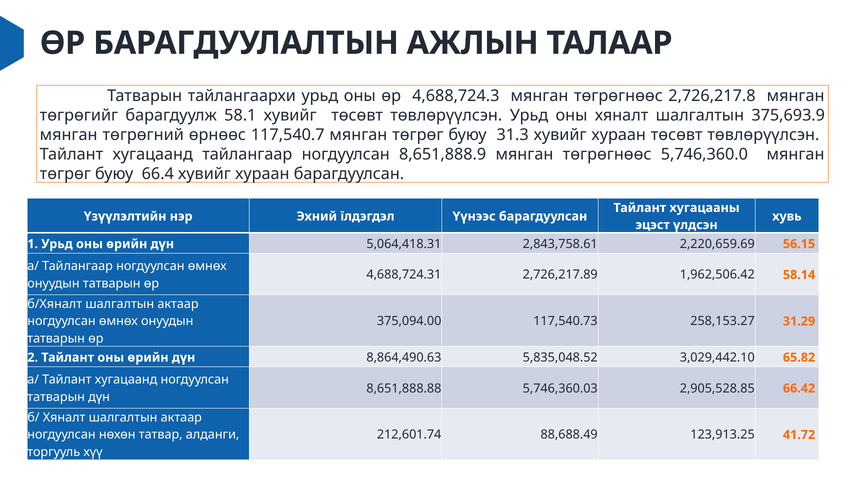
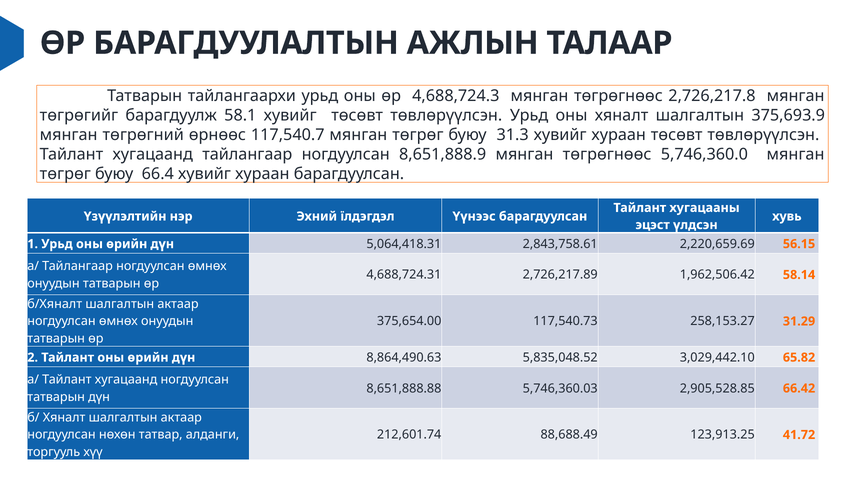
375,094.00: 375,094.00 -> 375,654.00
